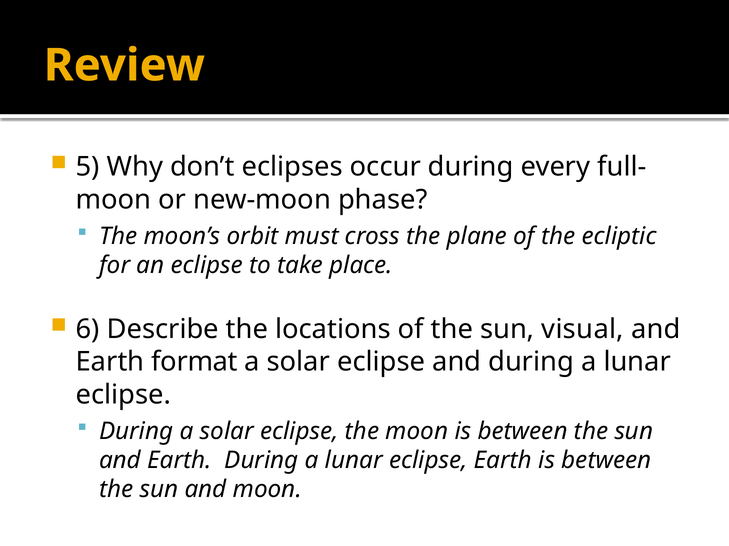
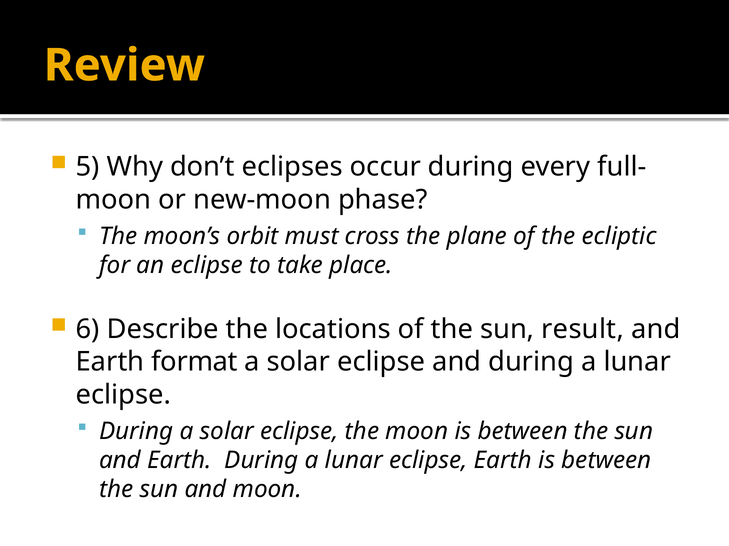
visual: visual -> result
